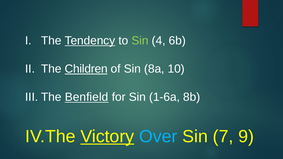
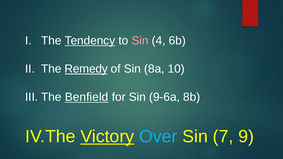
Sin at (140, 41) colour: light green -> pink
Children: Children -> Remedy
1-6a: 1-6a -> 9-6a
